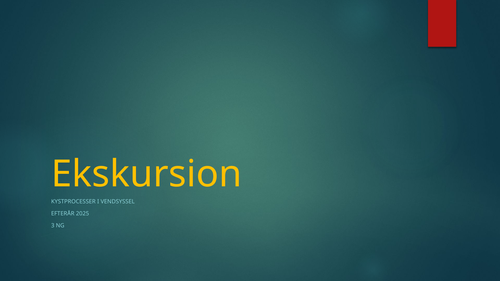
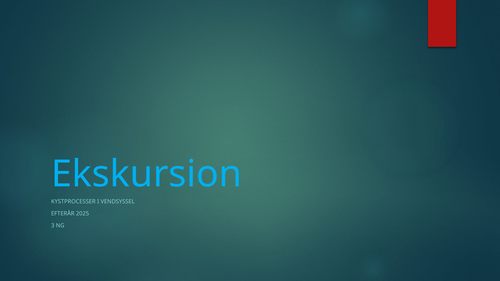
Ekskursion colour: yellow -> light blue
